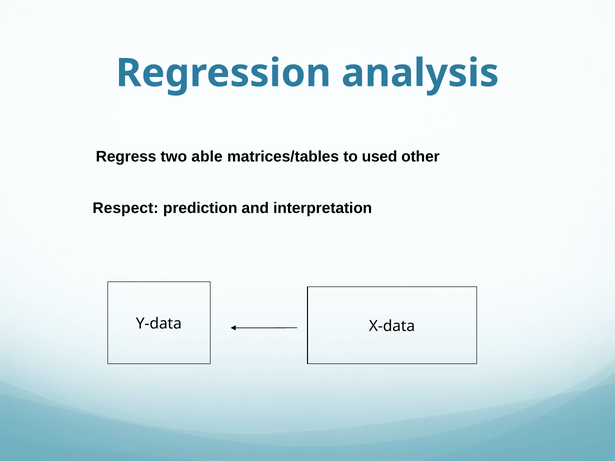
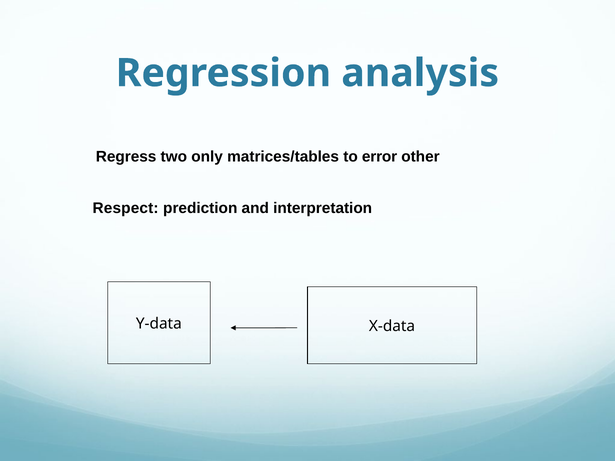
able: able -> only
used: used -> error
